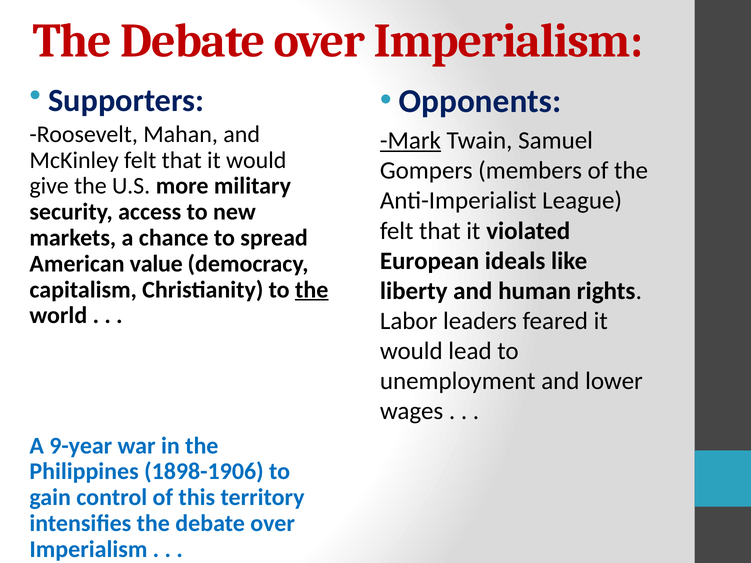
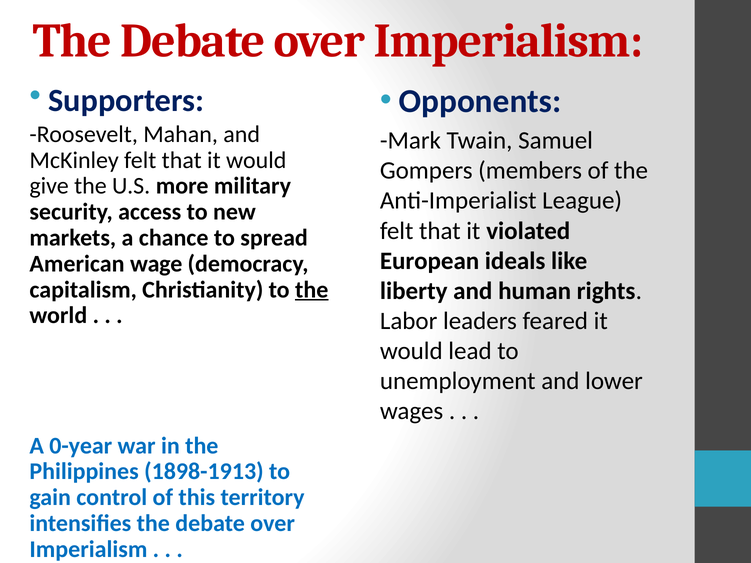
Mark underline: present -> none
value: value -> wage
9-year: 9-year -> 0-year
1898-1906: 1898-1906 -> 1898-1913
